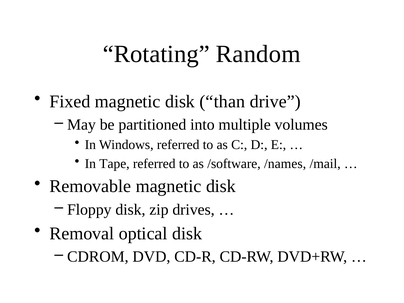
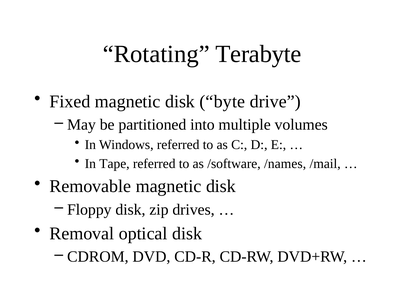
Random: Random -> Terabyte
than: than -> byte
